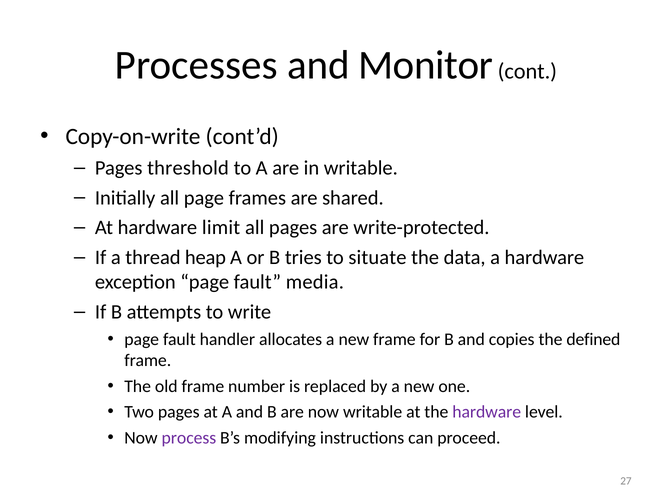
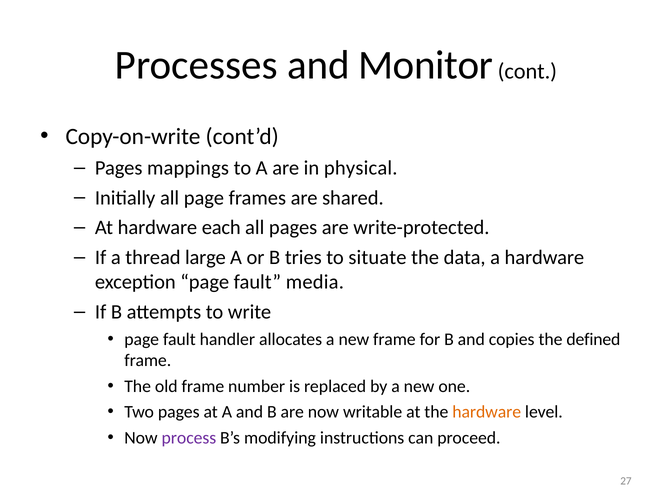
threshold: threshold -> mappings
in writable: writable -> physical
limit: limit -> each
heap: heap -> large
hardware at (487, 412) colour: purple -> orange
